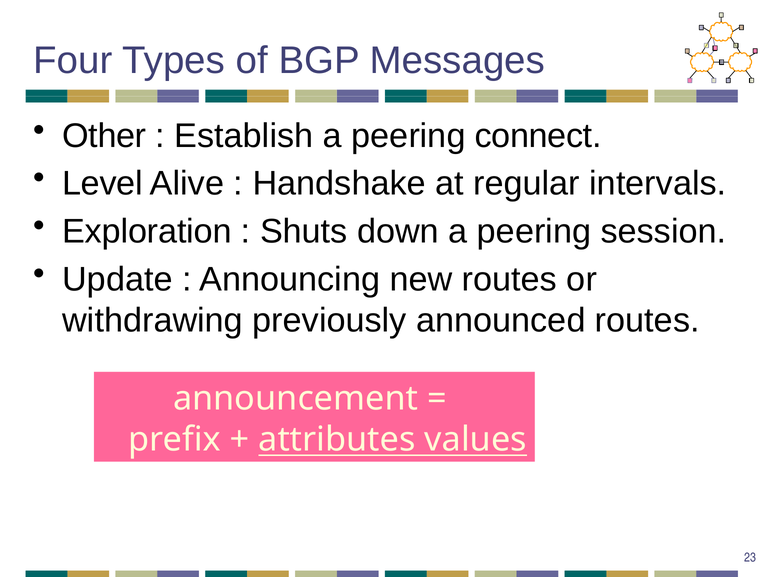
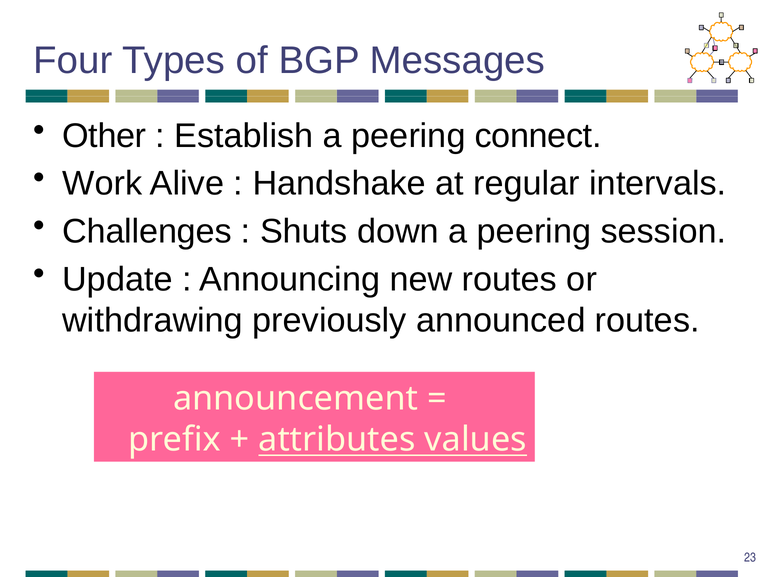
Level: Level -> Work
Exploration: Exploration -> Challenges
